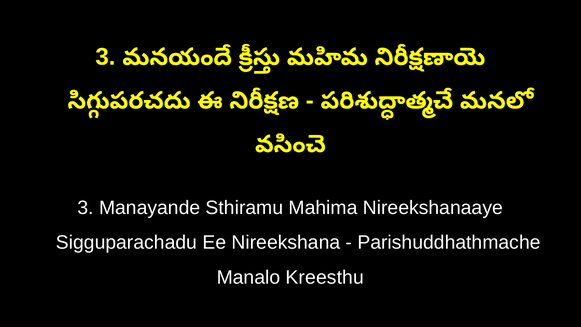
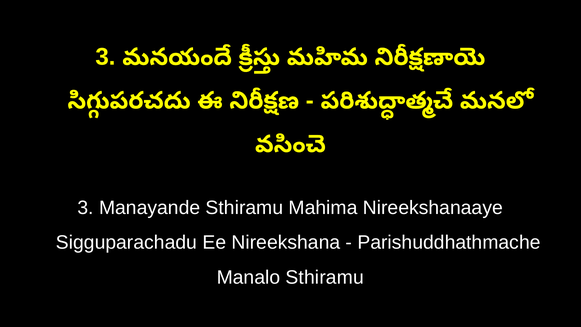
Manalo Kreesthu: Kreesthu -> Sthiramu
